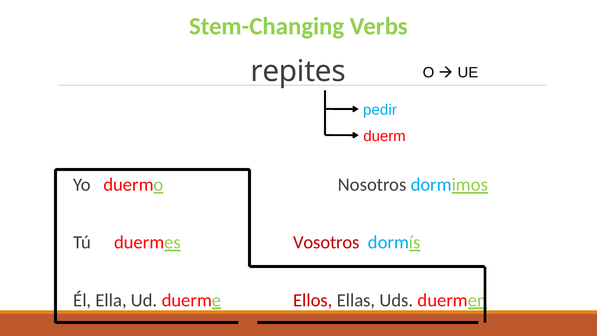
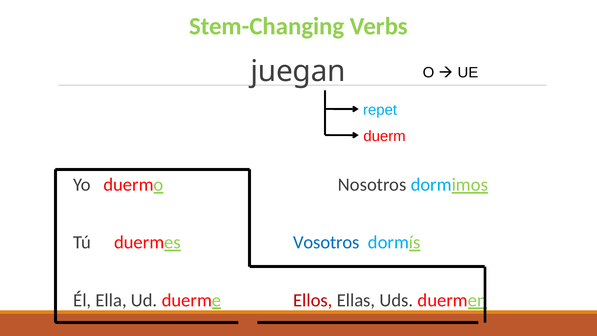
repites: repites -> juegan
pedir: pedir -> repet
Vosotros colour: red -> blue
